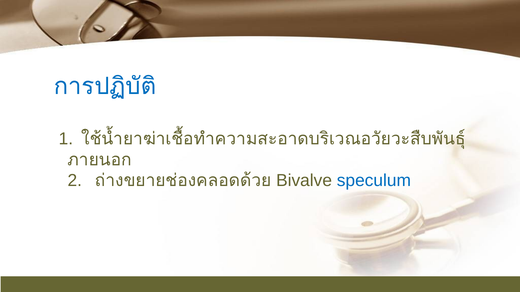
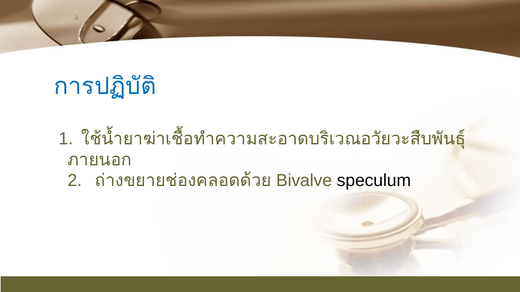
speculum colour: blue -> black
